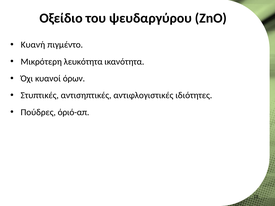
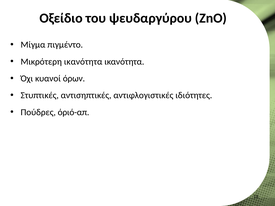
Κυανή: Κυανή -> Μίγμα
Μικρότερη λευκότητα: λευκότητα -> ικανότητα
